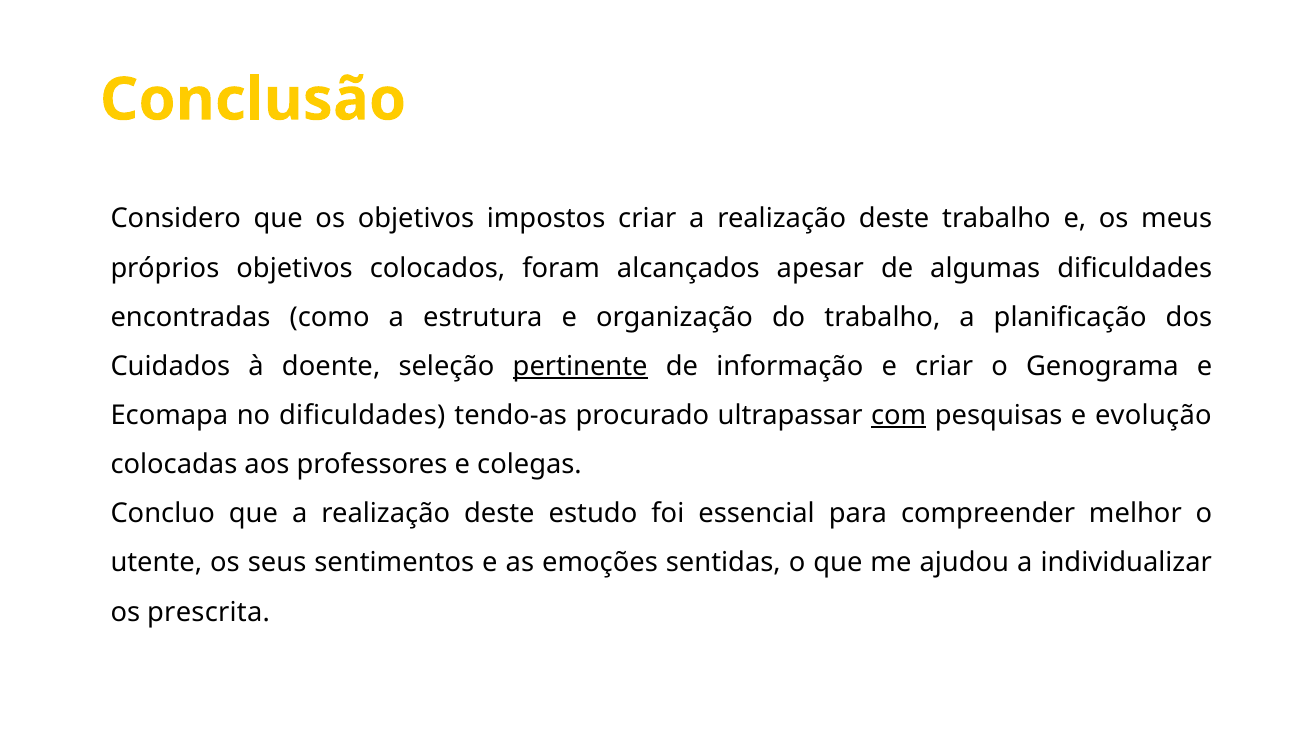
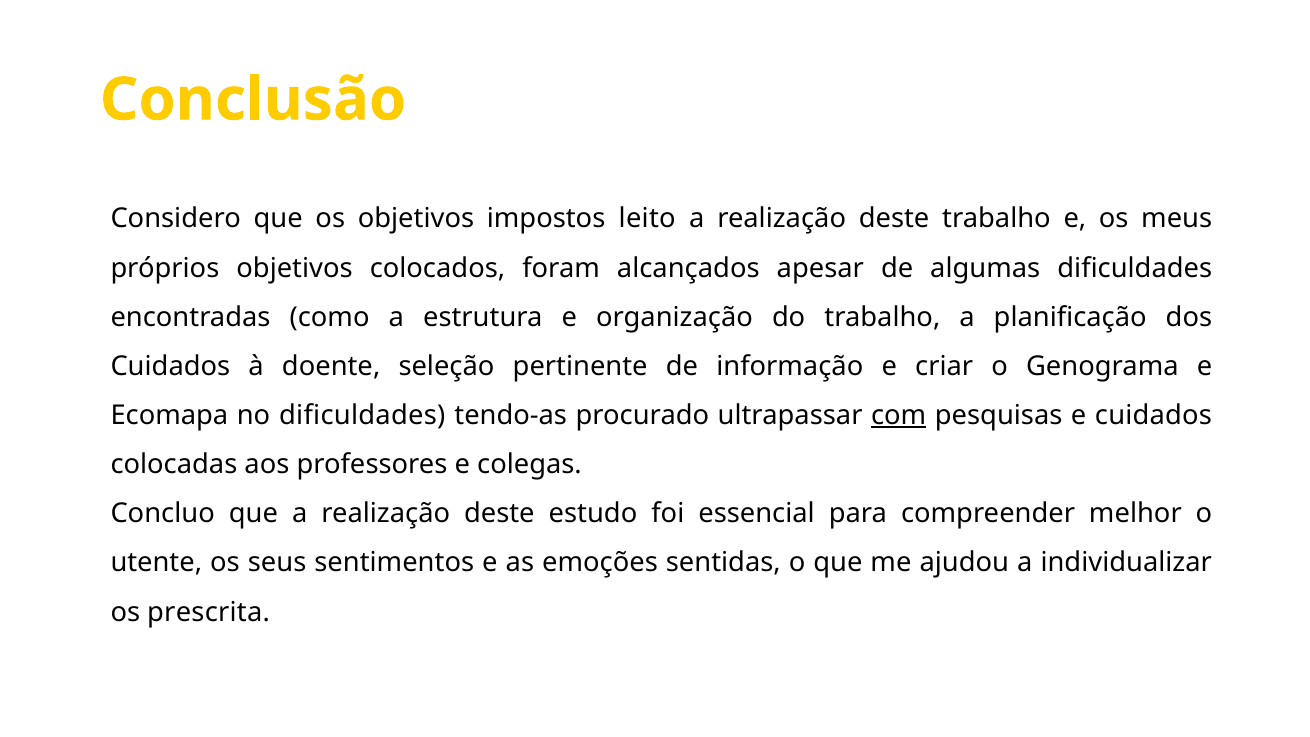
impostos criar: criar -> leito
pertinente underline: present -> none
e evolução: evolução -> cuidados
